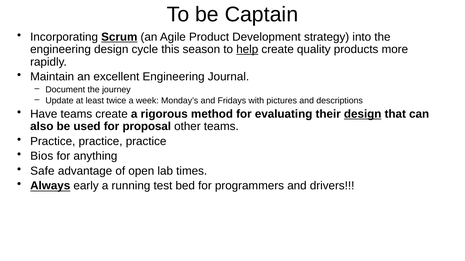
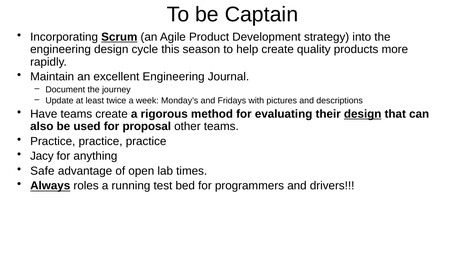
help underline: present -> none
Bios: Bios -> Jacy
early: early -> roles
